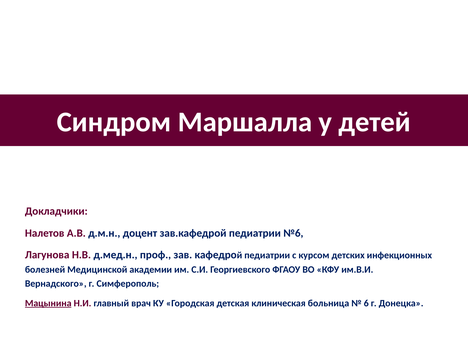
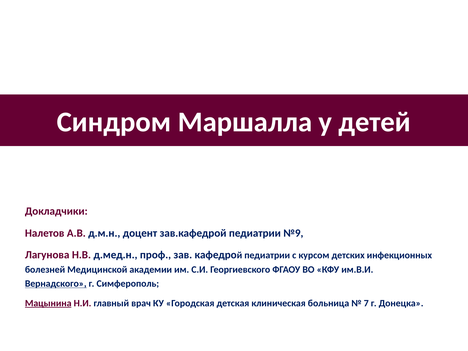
№6: №6 -> №9
Вернадского underline: none -> present
6: 6 -> 7
